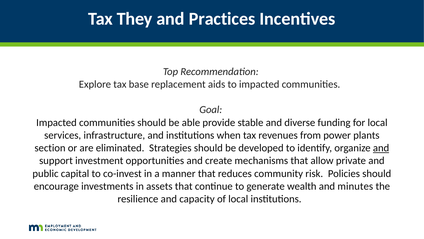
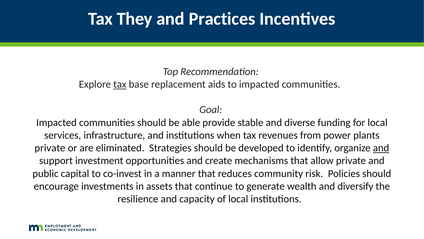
tax at (120, 84) underline: none -> present
section at (50, 148): section -> private
minutes: minutes -> diversify
